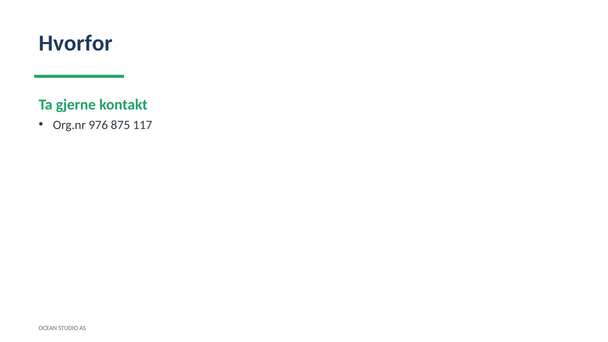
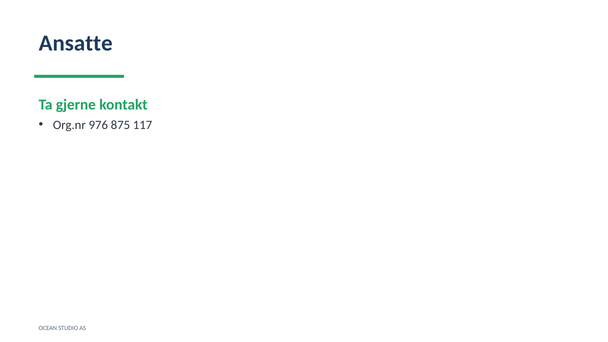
Hvorfor: Hvorfor -> Ansatte
